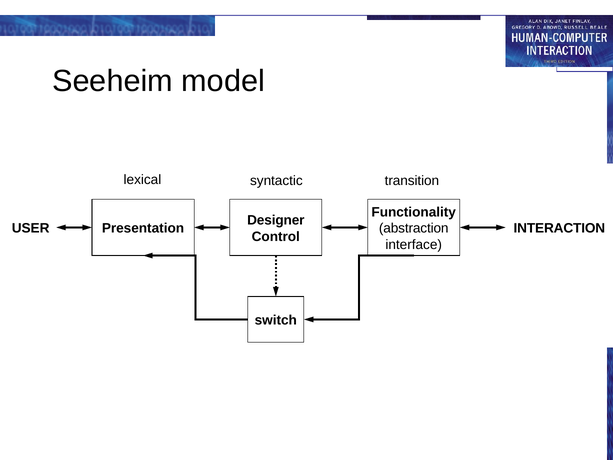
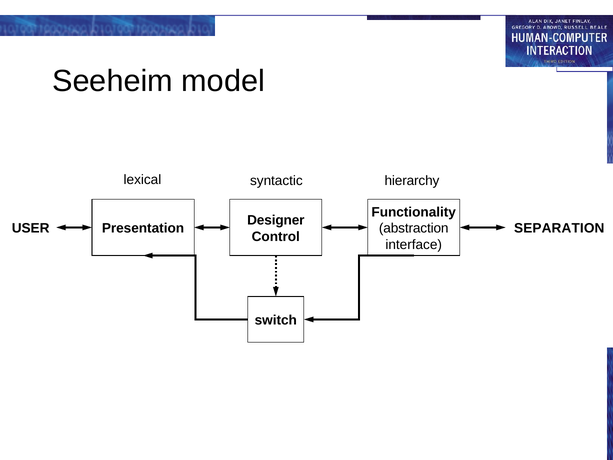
transition: transition -> hierarchy
INTERACTION: INTERACTION -> SEPARATION
